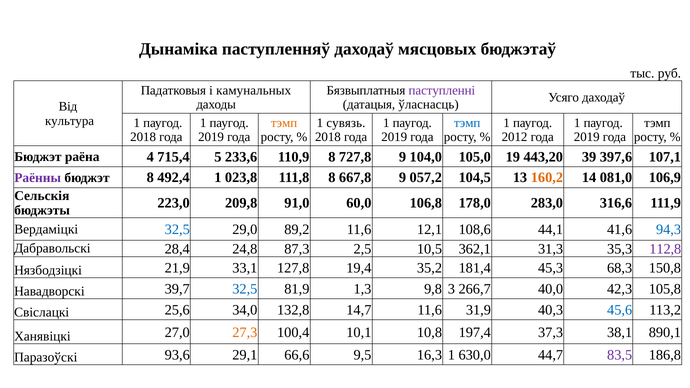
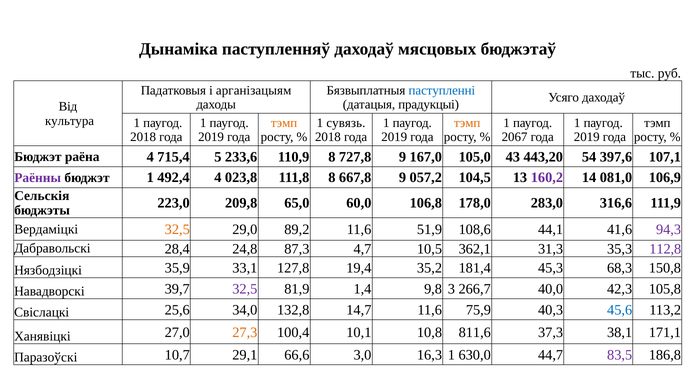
камунальных: камунальных -> арганізацыям
паступленні colour: purple -> blue
ўласнасць: ўласнасць -> прадукцыі
тэмп at (467, 123) colour: blue -> orange
2012: 2012 -> 2067
104,0: 104,0 -> 167,0
19: 19 -> 43
39: 39 -> 54
бюджэт 8: 8 -> 1
492,4 1: 1 -> 4
160,2 colour: orange -> purple
91,0: 91,0 -> 65,0
32,5 at (177, 230) colour: blue -> orange
12,1: 12,1 -> 51,9
94,3 colour: blue -> purple
2,5: 2,5 -> 4,7
21,9: 21,9 -> 35,9
32,5 at (245, 289) colour: blue -> purple
1,3: 1,3 -> 1,4
31,9: 31,9 -> 75,9
197,4: 197,4 -> 811,6
890,1: 890,1 -> 171,1
93,6: 93,6 -> 10,7
9,5: 9,5 -> 3,0
